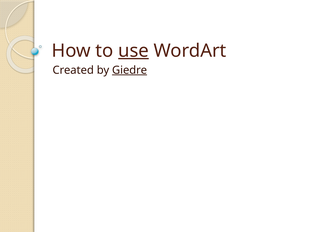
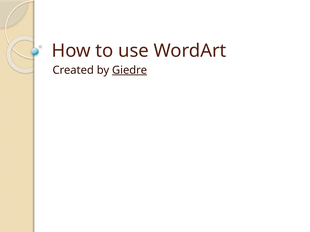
use underline: present -> none
